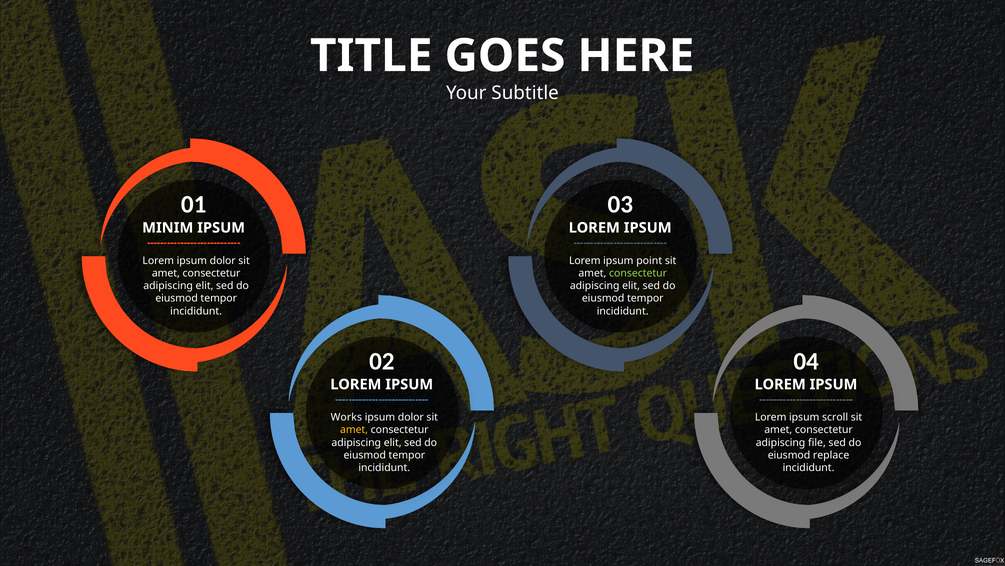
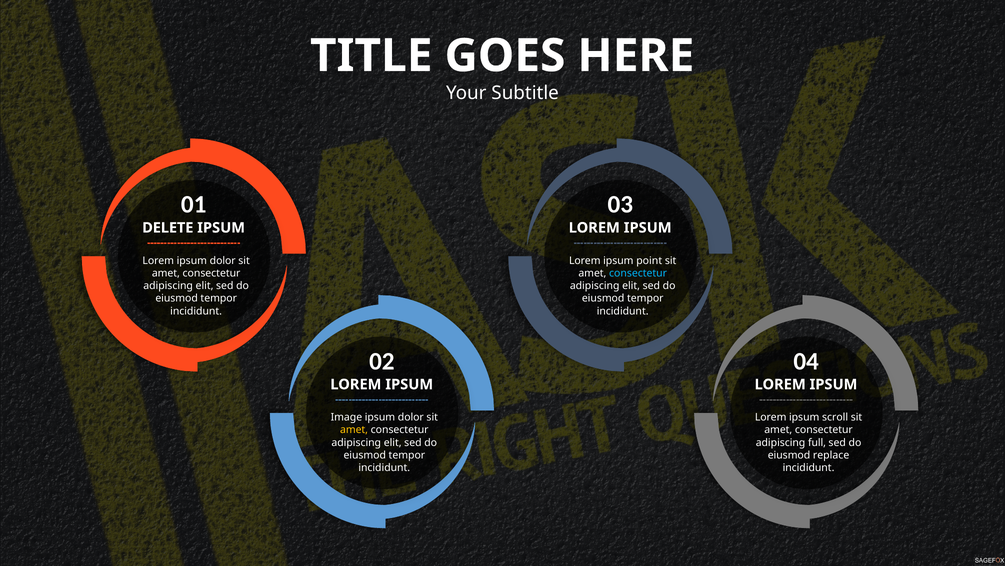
MINIM: MINIM -> DELETE
consectetur at (638, 273) colour: light green -> light blue
Works: Works -> Image
file: file -> full
